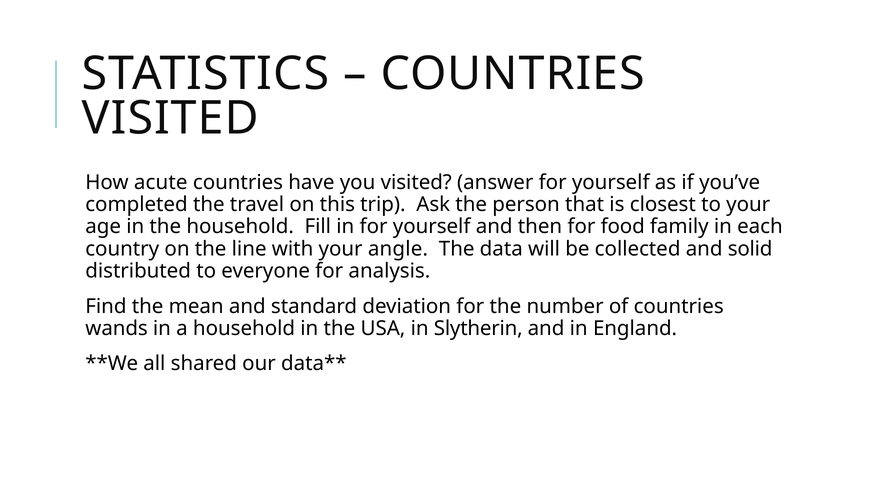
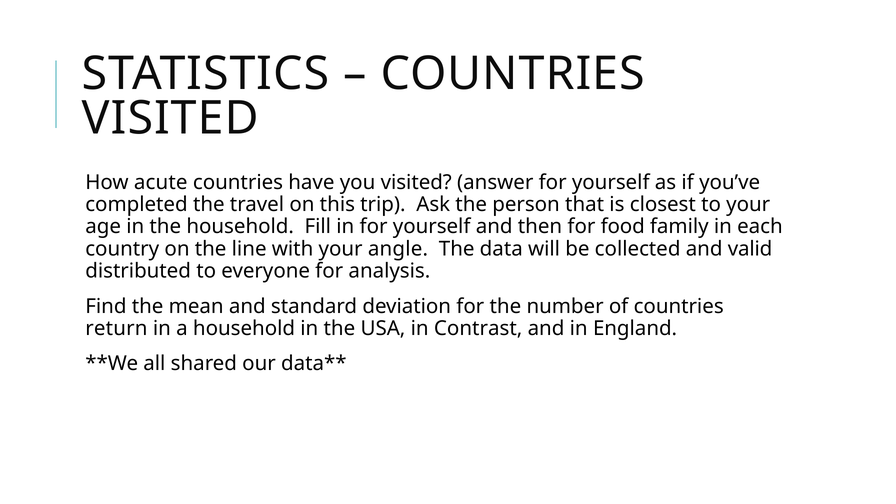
solid: solid -> valid
wands: wands -> return
Slytherin: Slytherin -> Contrast
